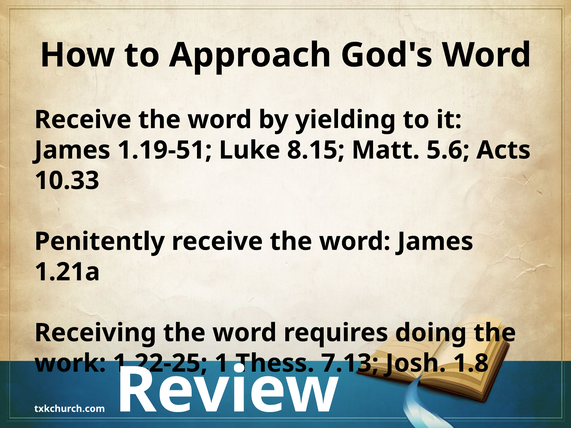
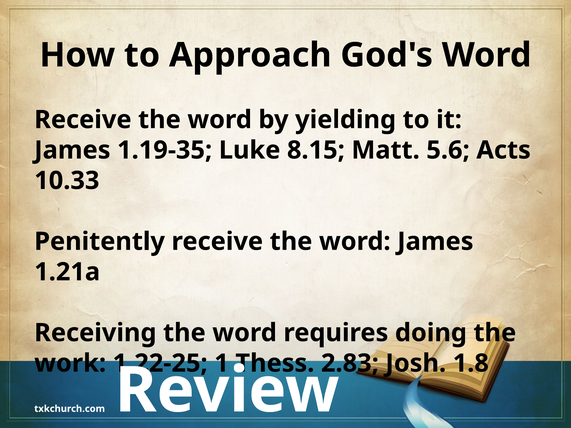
1.19-51: 1.19-51 -> 1.19-35
7.13: 7.13 -> 2.83
